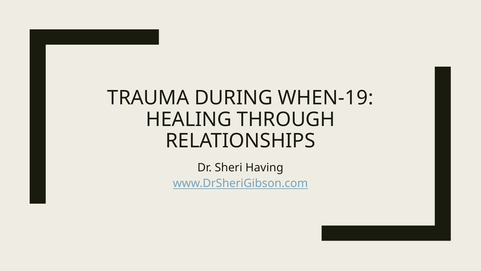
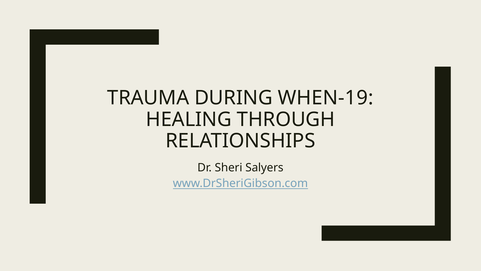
Having: Having -> Salyers
